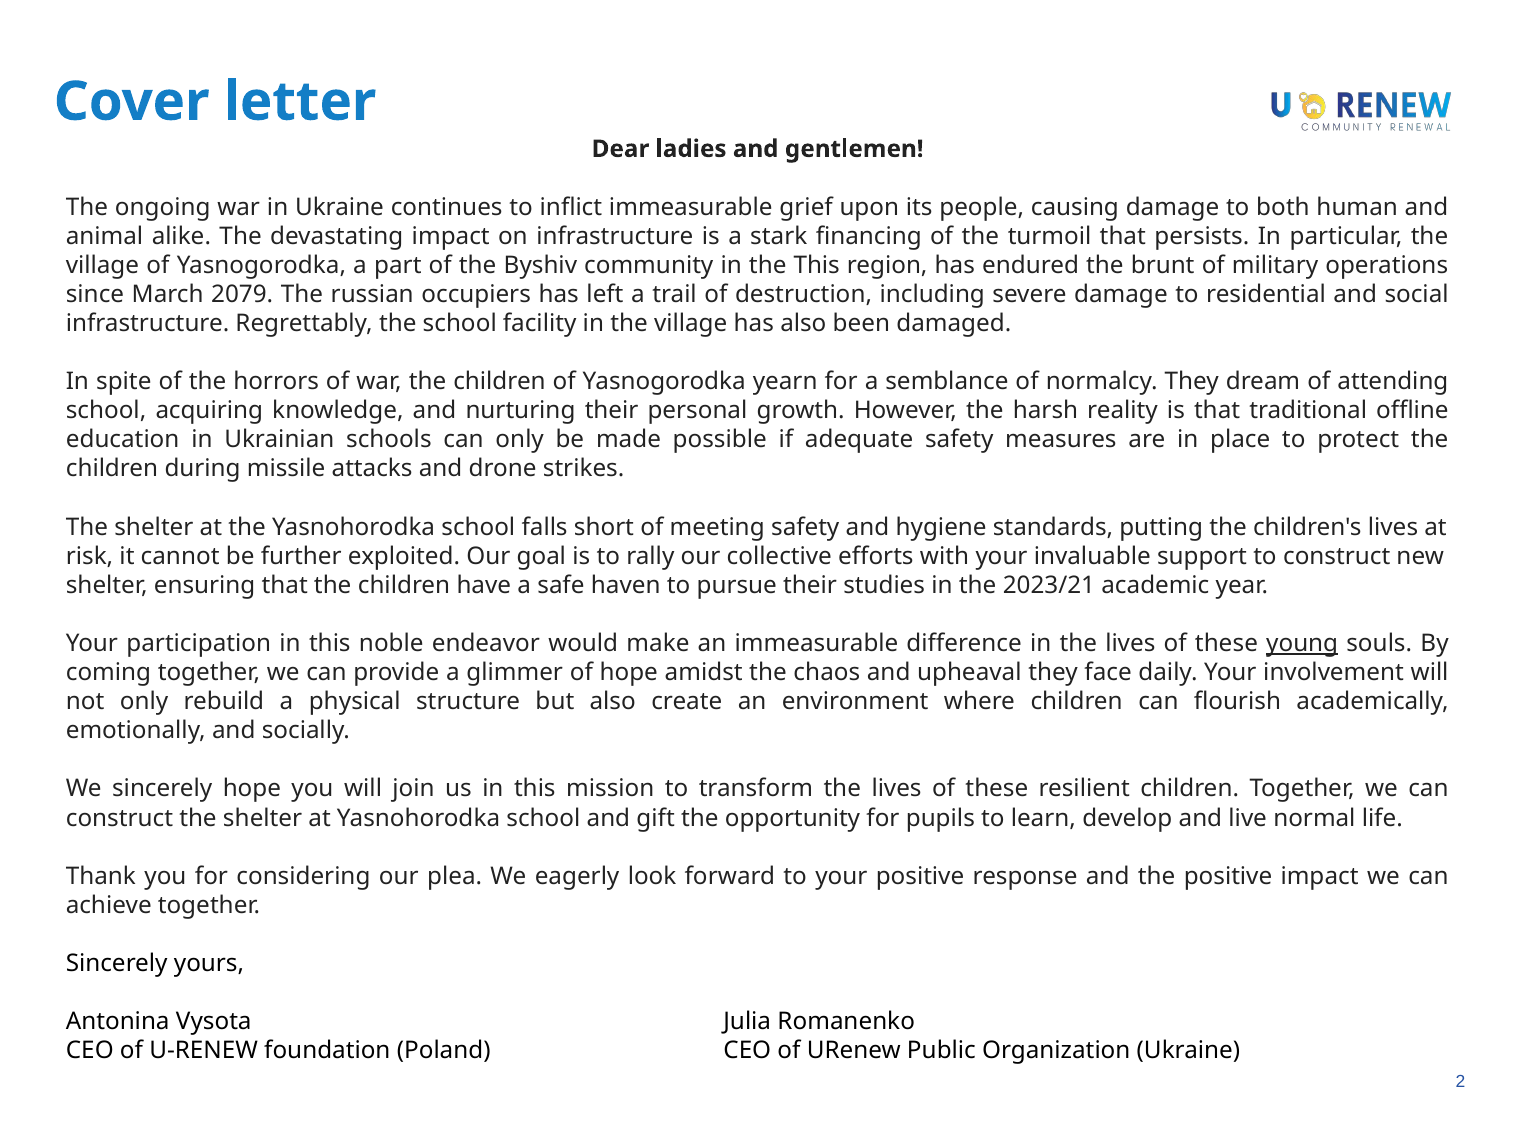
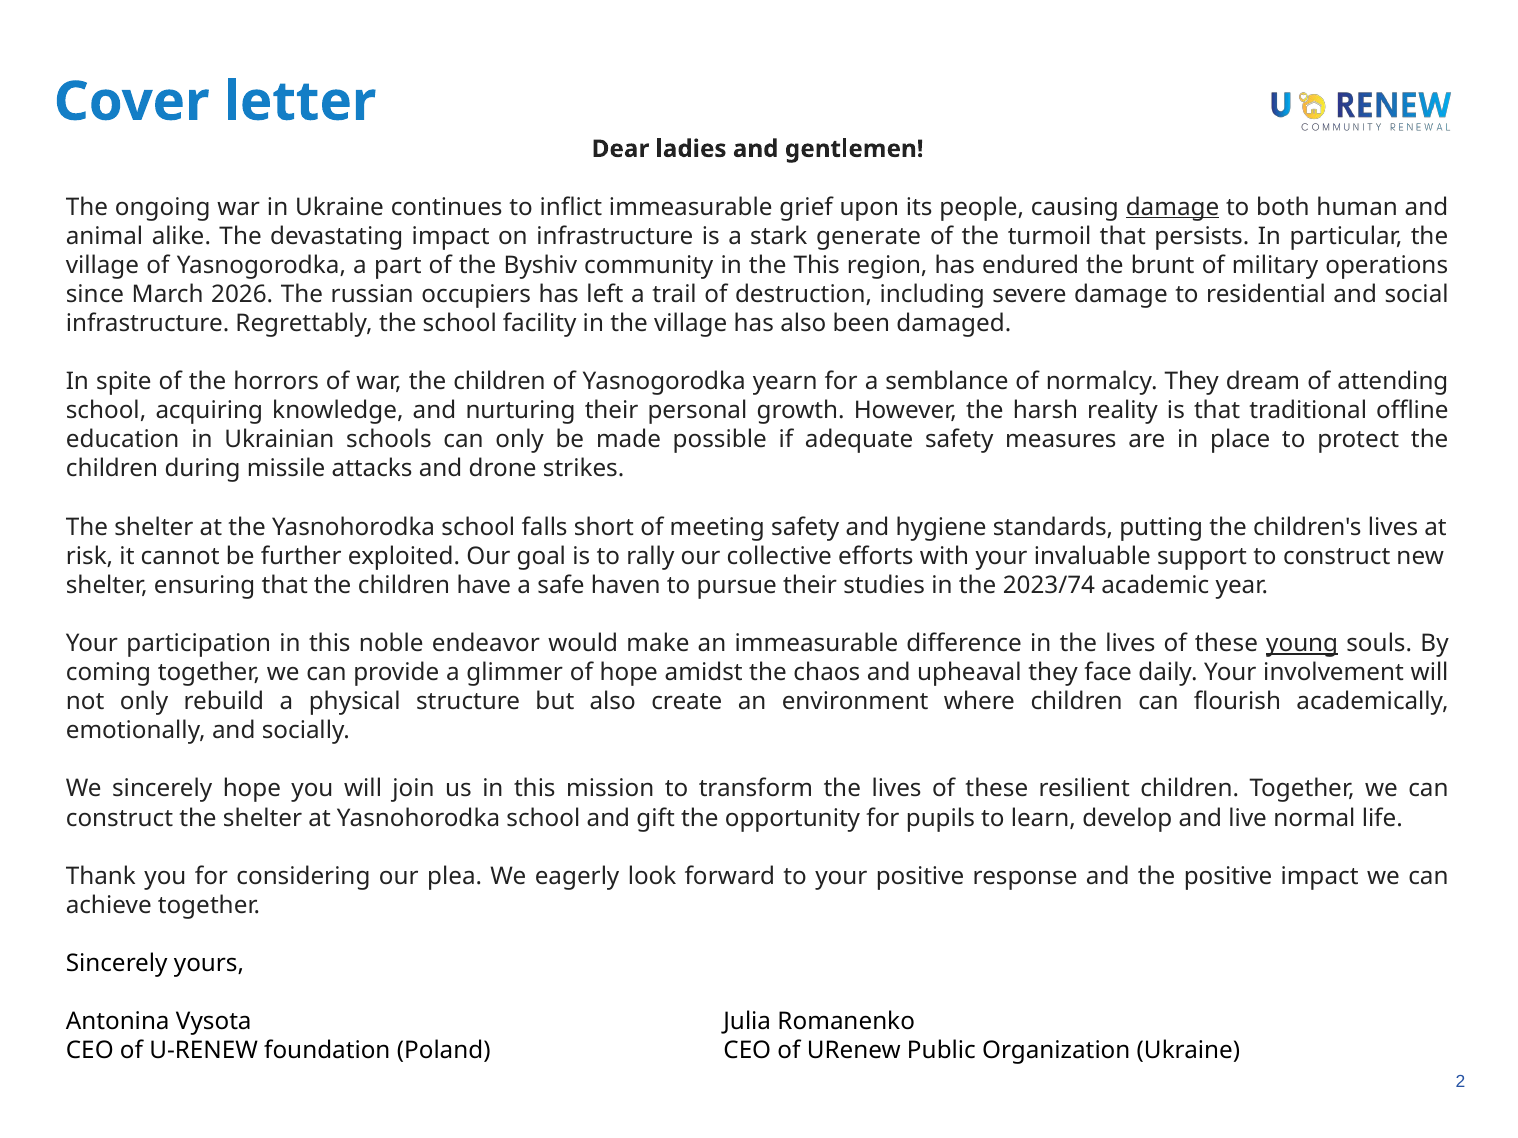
damage at (1173, 207) underline: none -> present
financing: financing -> generate
2079: 2079 -> 2026
2023/21: 2023/21 -> 2023/74
